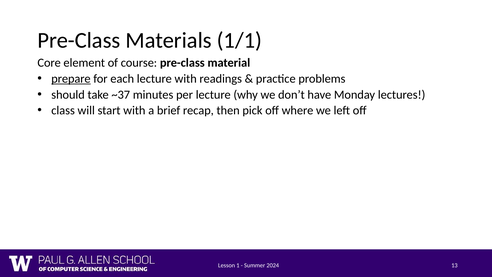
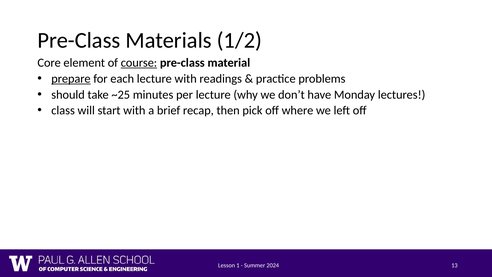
1/1: 1/1 -> 1/2
course underline: none -> present
~37: ~37 -> ~25
